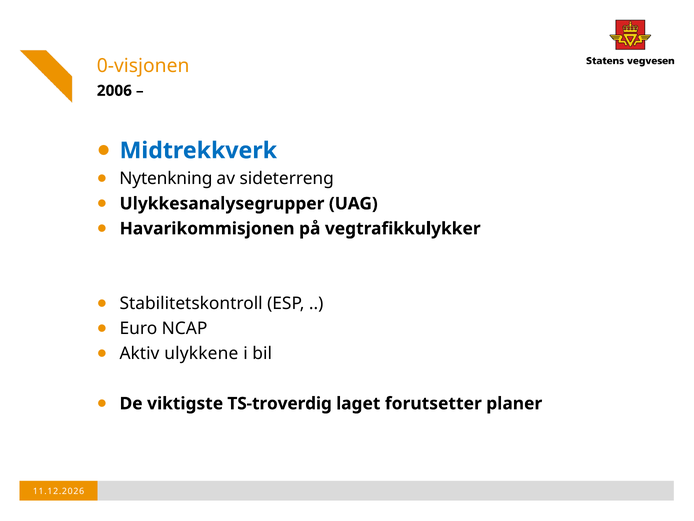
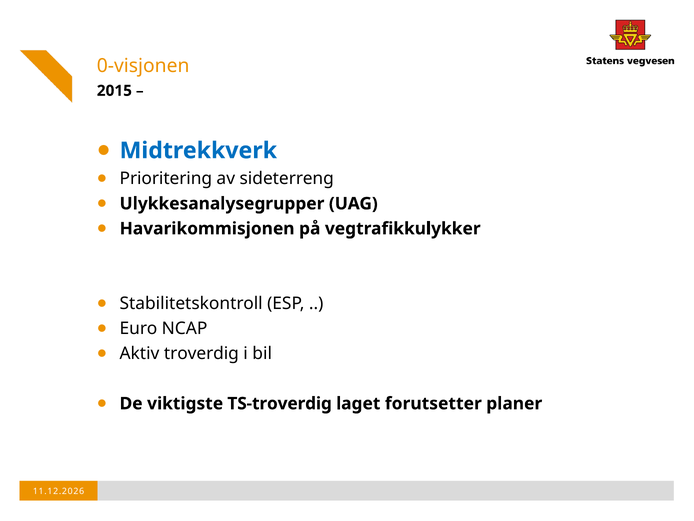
2006: 2006 -> 2015
Nytenkning: Nytenkning -> Prioritering
ulykkene: ulykkene -> troverdig
